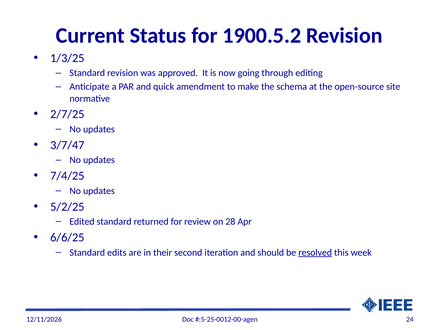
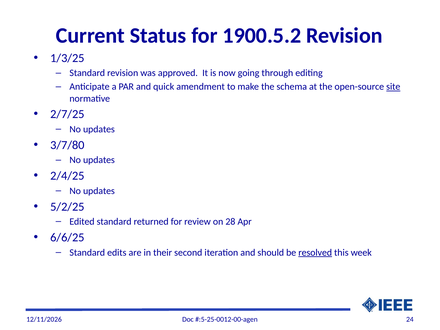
site underline: none -> present
3/7/47: 3/7/47 -> 3/7/80
7/4/25: 7/4/25 -> 2/4/25
